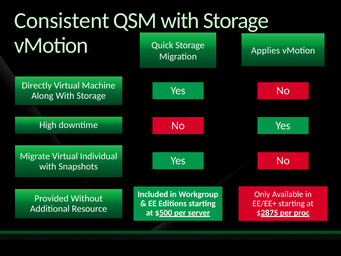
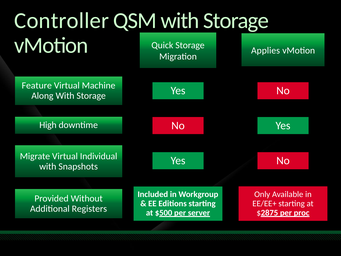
Consistent: Consistent -> Controller
Directly: Directly -> Feature
Resource: Resource -> Registers
